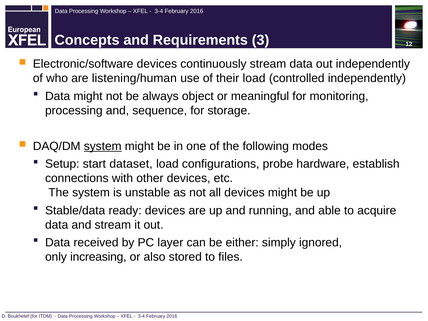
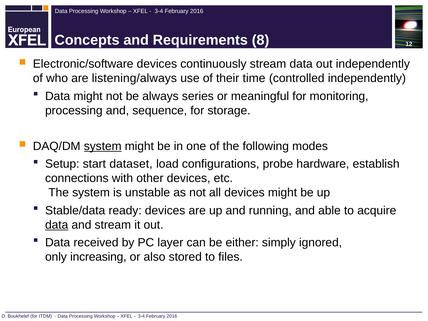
3: 3 -> 8
listening/human: listening/human -> listening/always
their load: load -> time
object: object -> series
data at (57, 225) underline: none -> present
